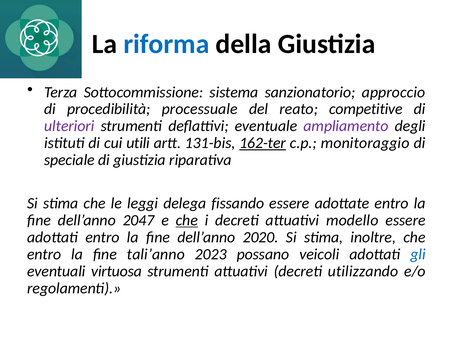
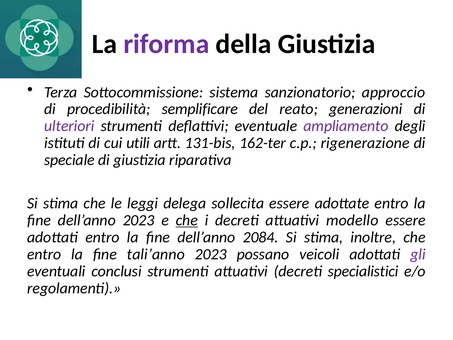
riforma colour: blue -> purple
processuale: processuale -> semplificare
competitive: competitive -> generazioni
162-ter underline: present -> none
monitoraggio: monitoraggio -> rigenerazione
fissando: fissando -> sollecita
dell’anno 2047: 2047 -> 2023
2020: 2020 -> 2084
gli colour: blue -> purple
virtuosa: virtuosa -> conclusi
utilizzando: utilizzando -> specialistici
